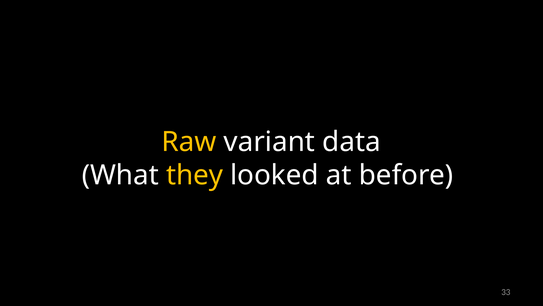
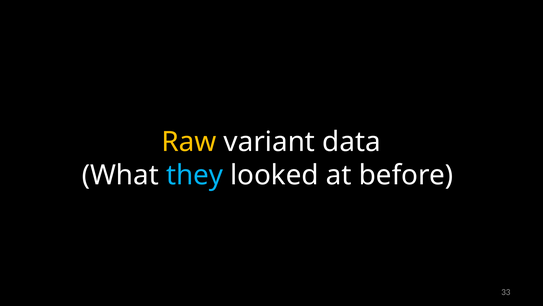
they colour: yellow -> light blue
